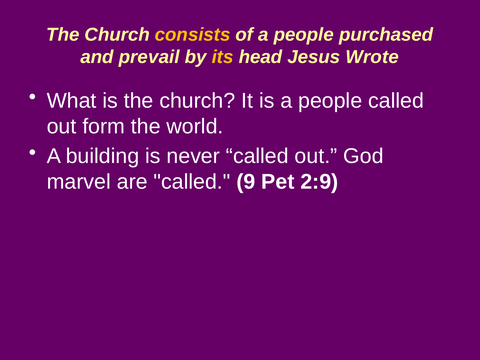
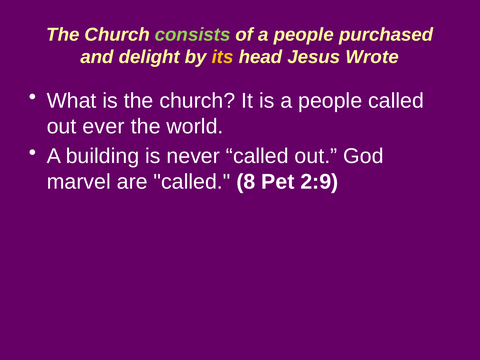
consists colour: yellow -> light green
prevail: prevail -> delight
form: form -> ever
9: 9 -> 8
